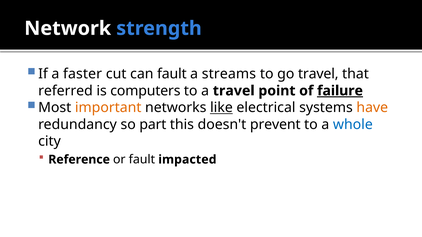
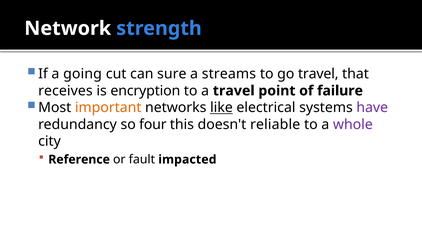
faster: faster -> going
can fault: fault -> sure
referred: referred -> receives
computers: computers -> encryption
failure underline: present -> none
have colour: orange -> purple
part: part -> four
prevent: prevent -> reliable
whole colour: blue -> purple
